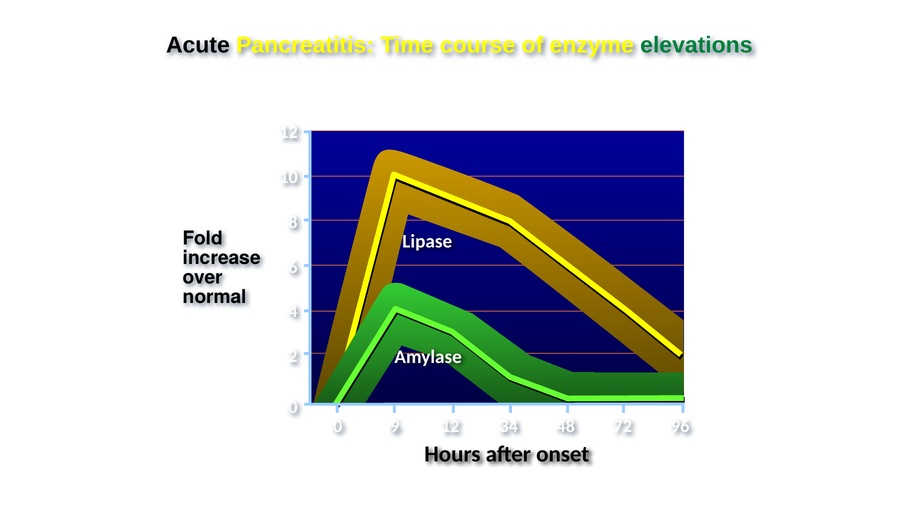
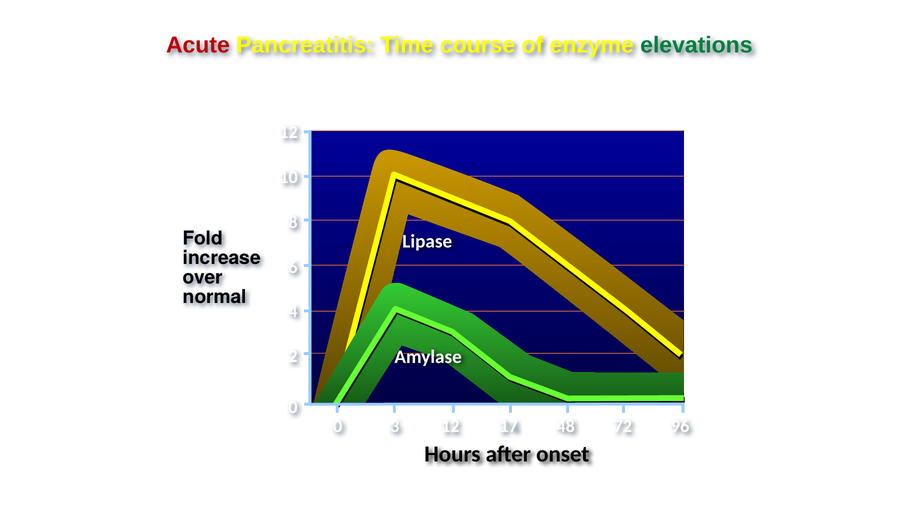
Acute colour: black -> red
9: 9 -> 3
34: 34 -> 17
